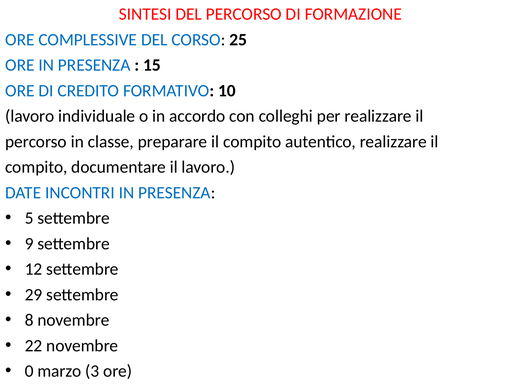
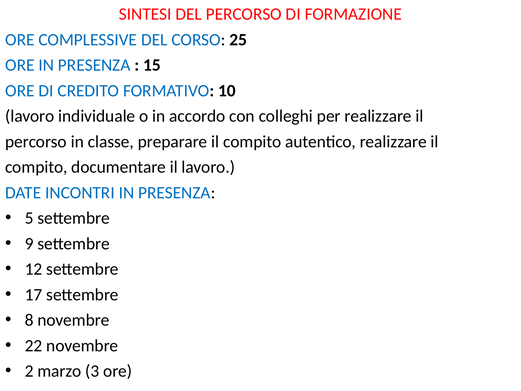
29: 29 -> 17
0: 0 -> 2
